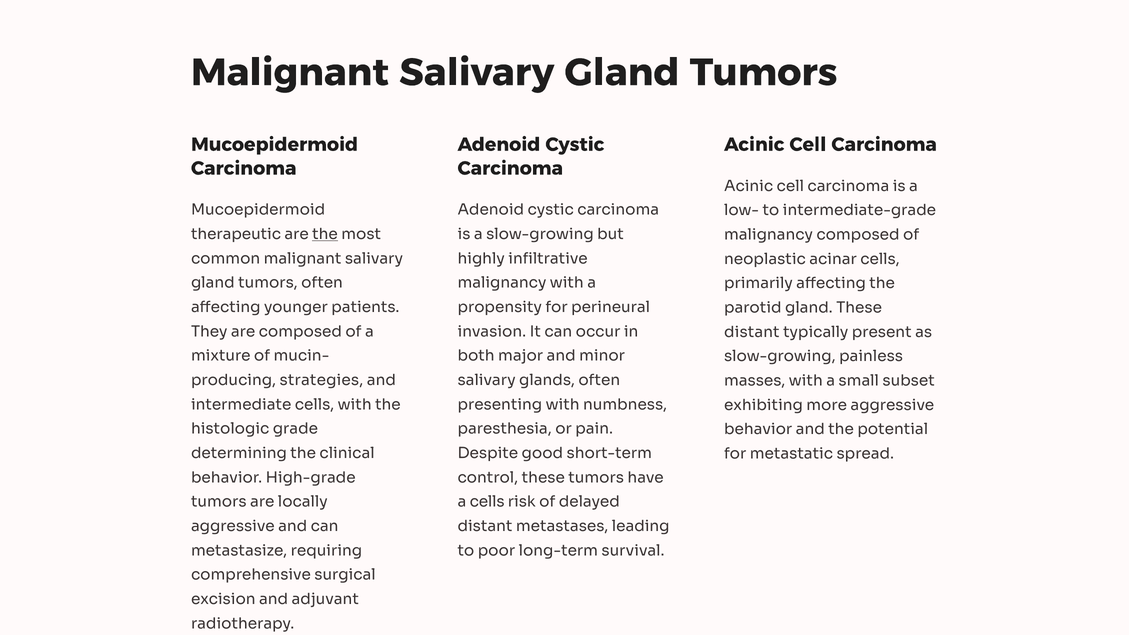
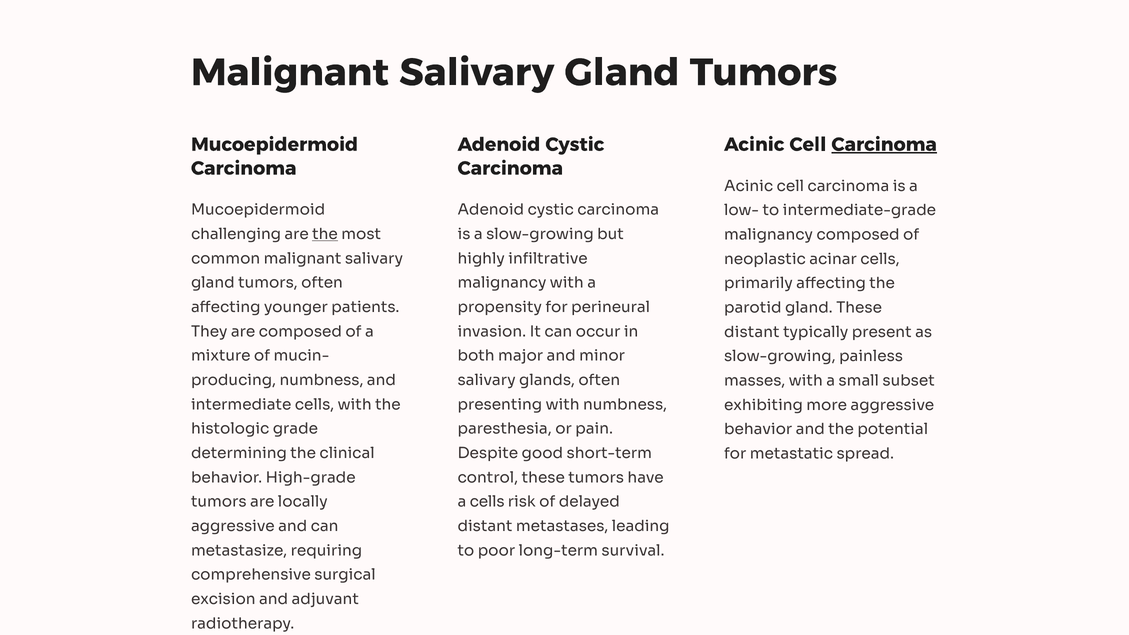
Carcinoma at (884, 145) underline: none -> present
therapeutic: therapeutic -> challenging
strategies at (321, 380): strategies -> numbness
